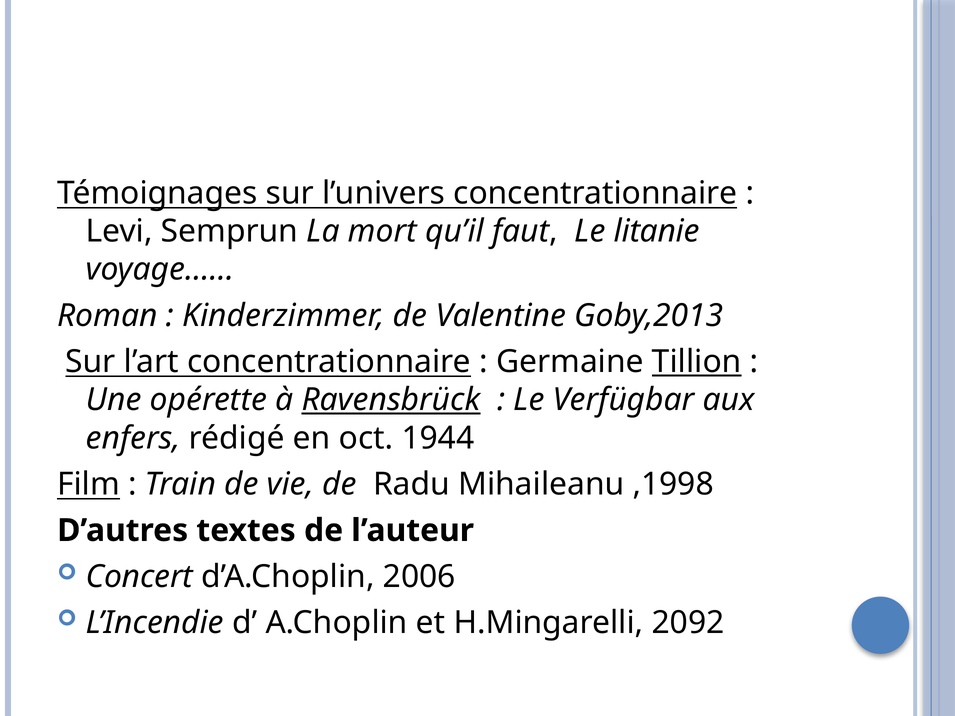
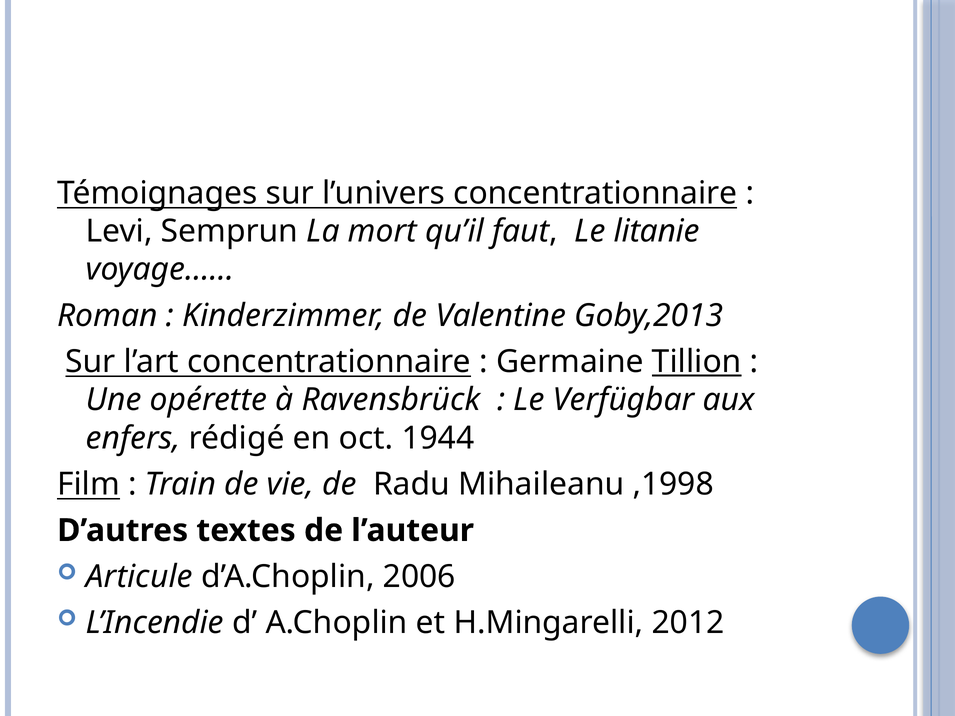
Ravensbrück underline: present -> none
Concert: Concert -> Articule
2092: 2092 -> 2012
